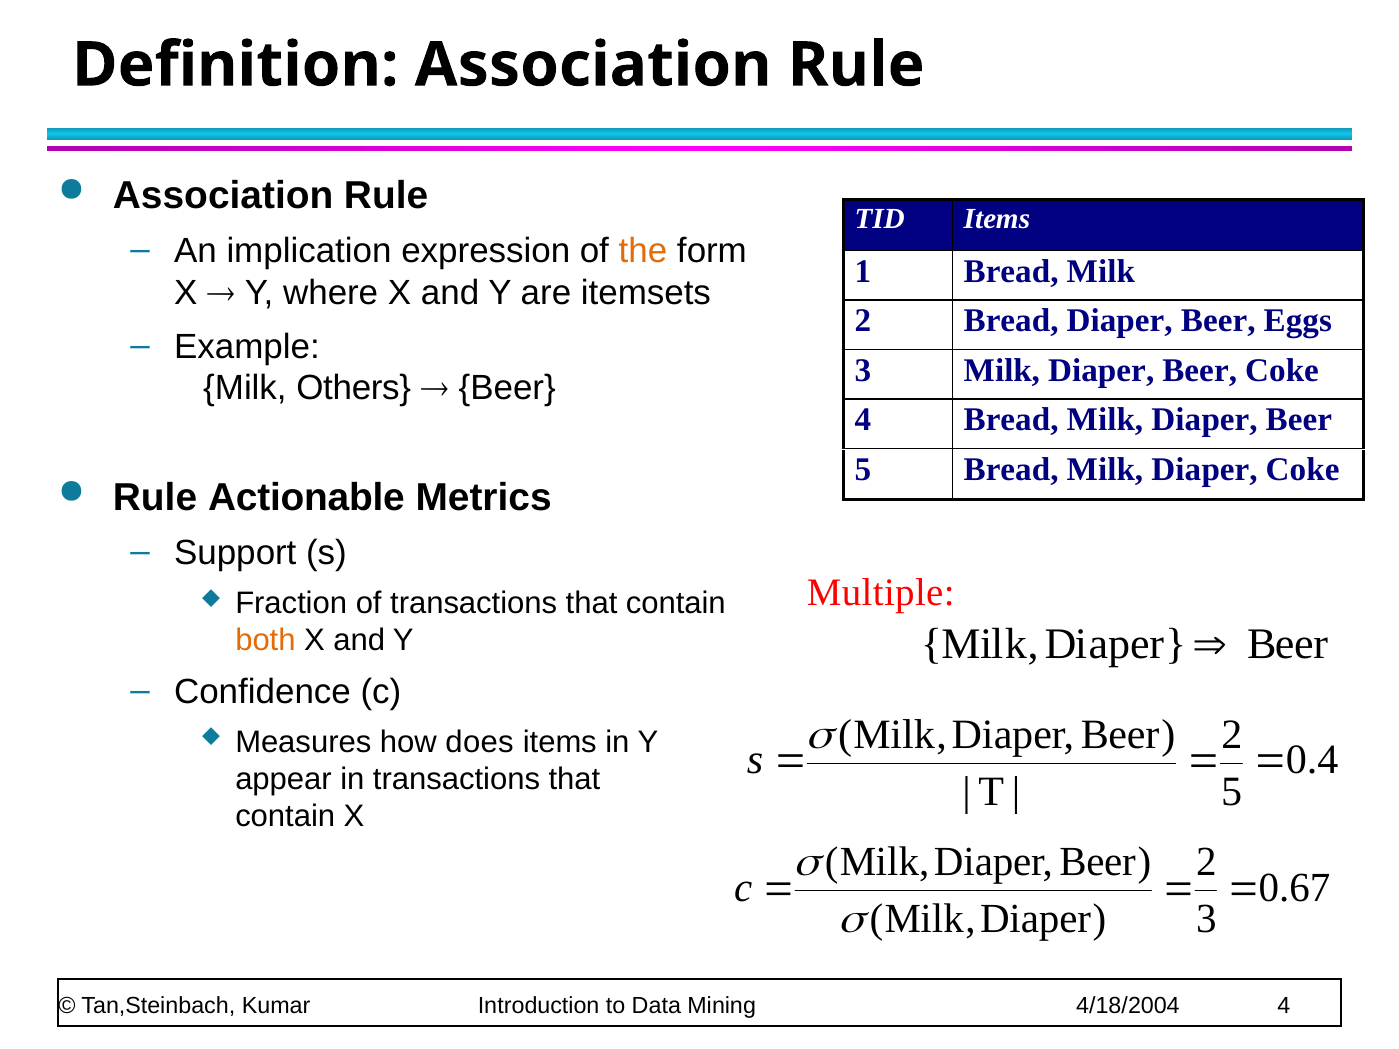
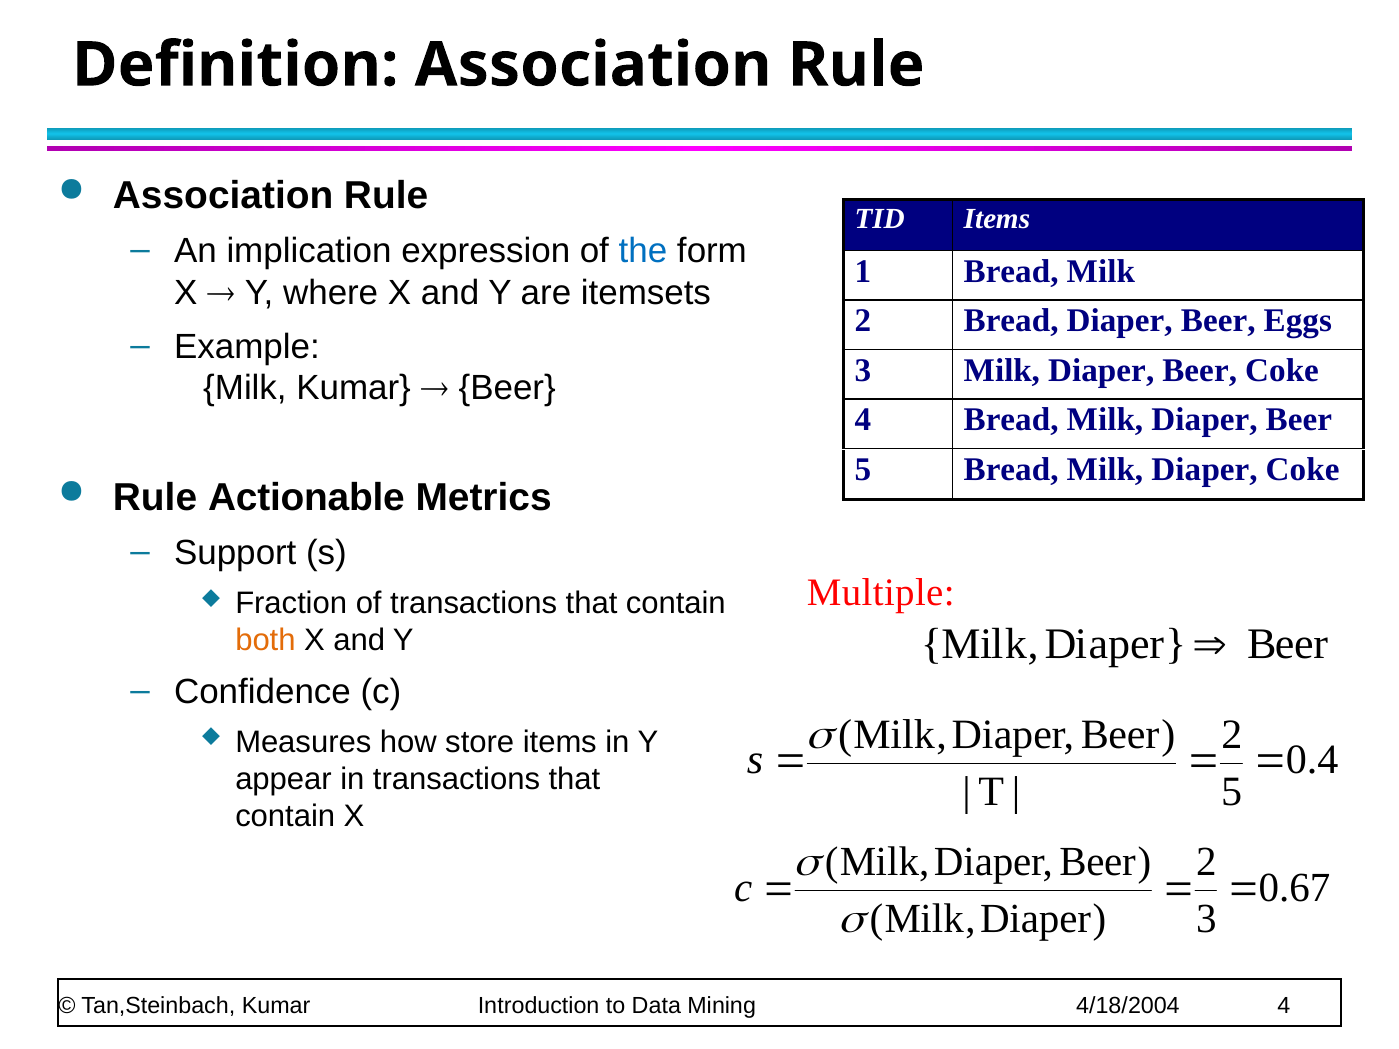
the colour: orange -> blue
Milk Others: Others -> Kumar
does: does -> store
